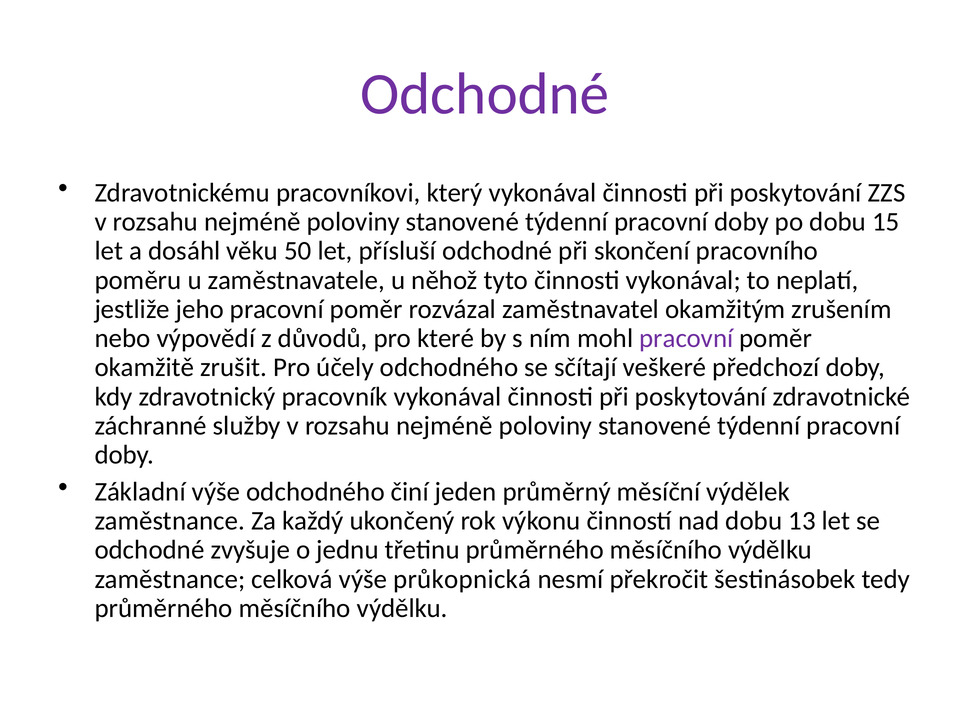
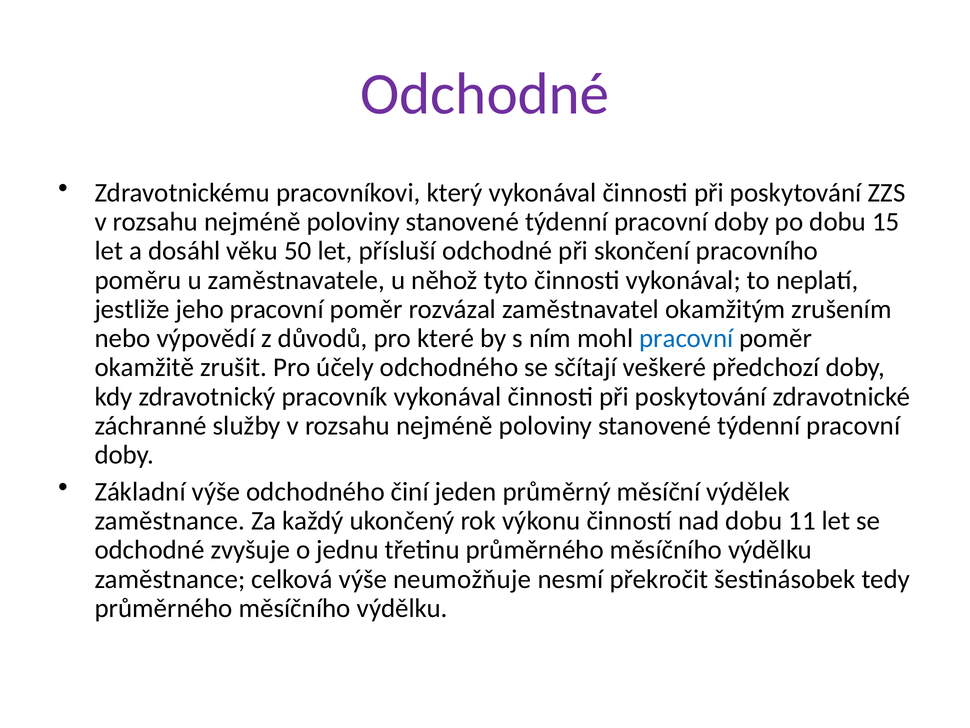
pracovní at (686, 338) colour: purple -> blue
13: 13 -> 11
průkopnická: průkopnická -> neumožňuje
